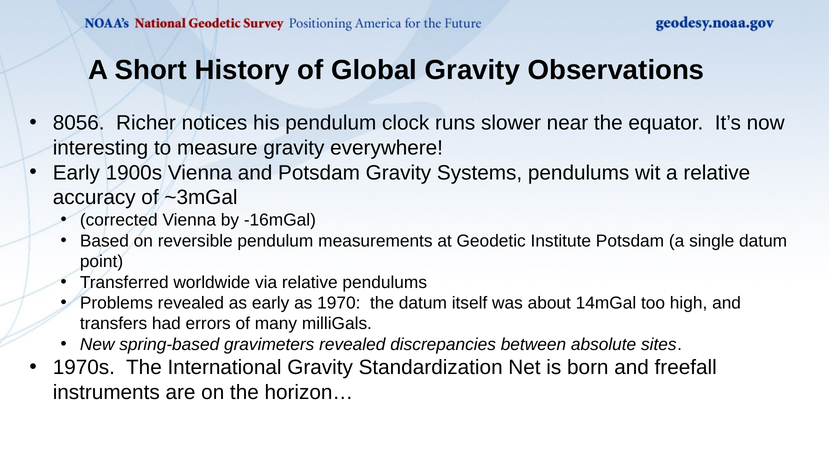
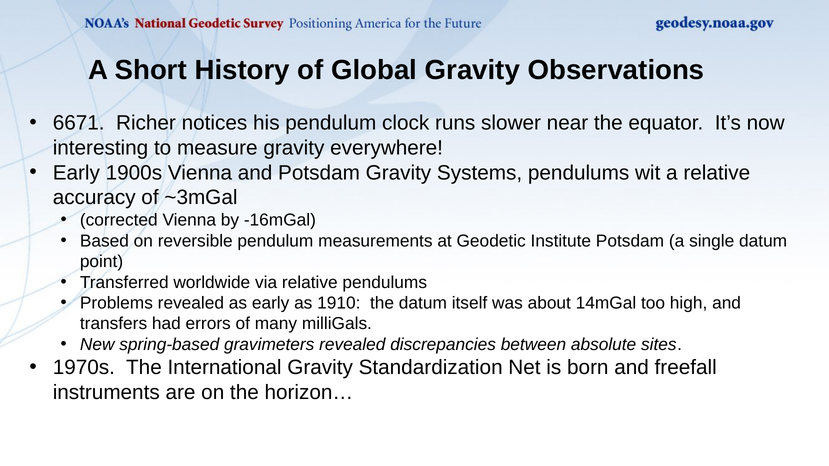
8056: 8056 -> 6671
1970: 1970 -> 1910
